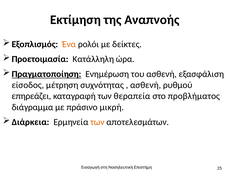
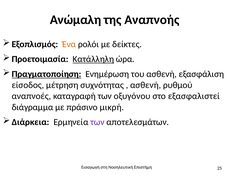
Εκτίμηση: Εκτίμηση -> Ανώμαλη
Κατάλληλη underline: none -> present
επηρεάζει: επηρεάζει -> αναπνοές
θεραπεία: θεραπεία -> οξυγόνου
προβλήματος: προβλήματος -> εξασφαλιστεί
των at (97, 122) colour: orange -> purple
